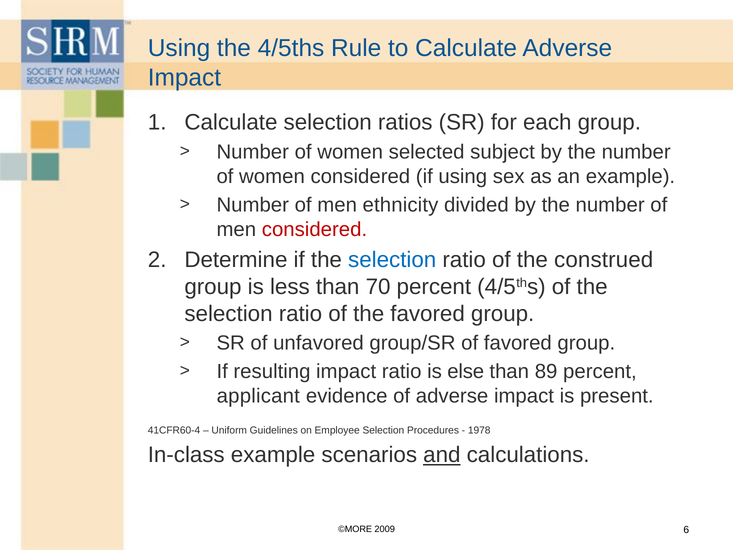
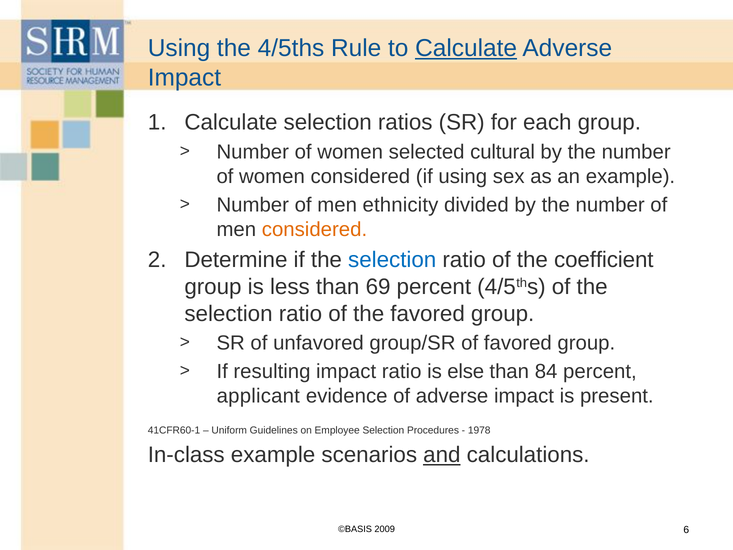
Calculate at (466, 48) underline: none -> present
subject: subject -> cultural
considered at (314, 229) colour: red -> orange
construed: construed -> coefficient
70: 70 -> 69
89: 89 -> 84
41CFR60-4: 41CFR60-4 -> 41CFR60-1
©MORE: ©MORE -> ©BASIS
